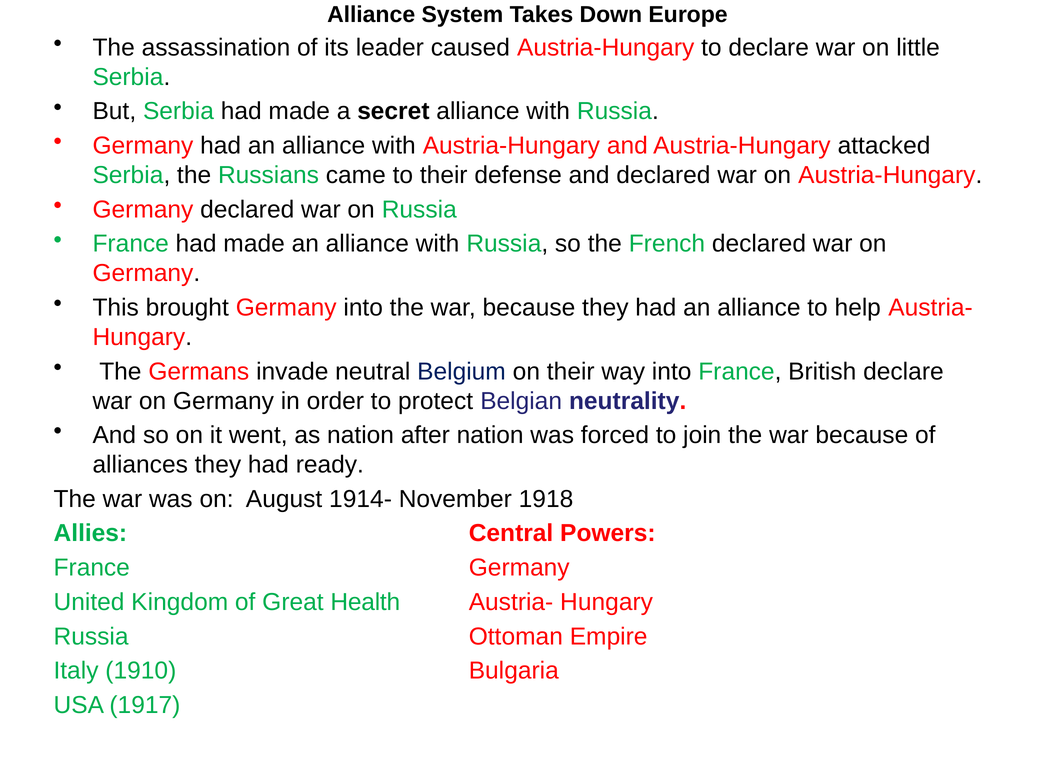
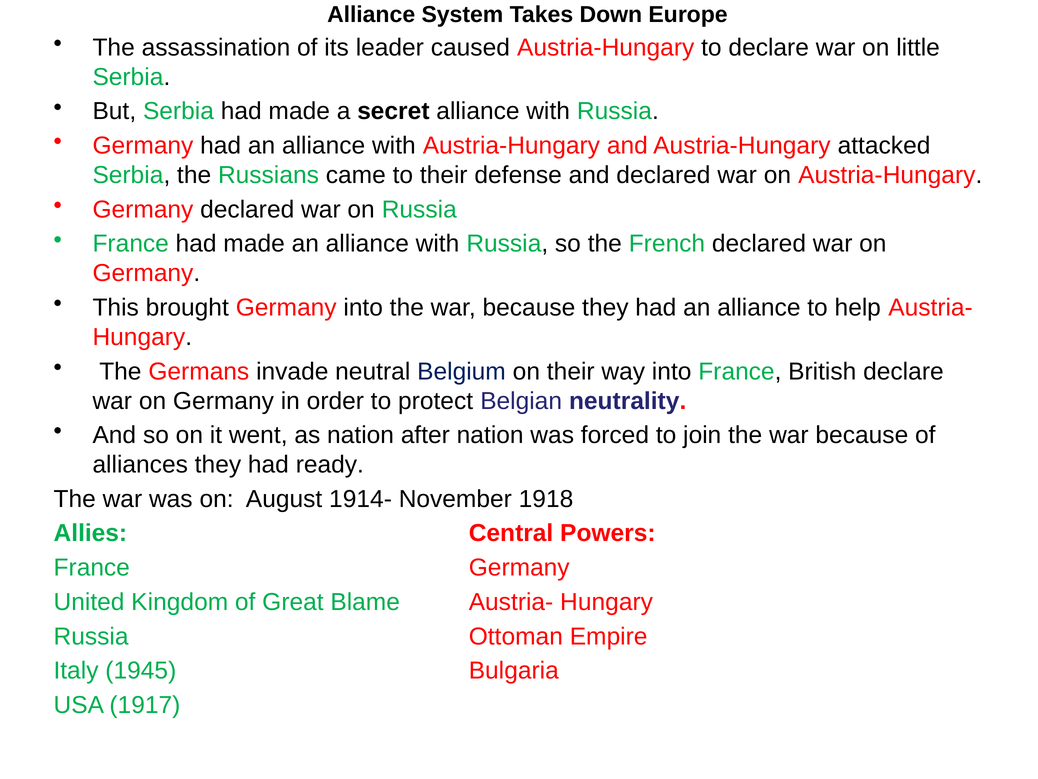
Health: Health -> Blame
1910: 1910 -> 1945
